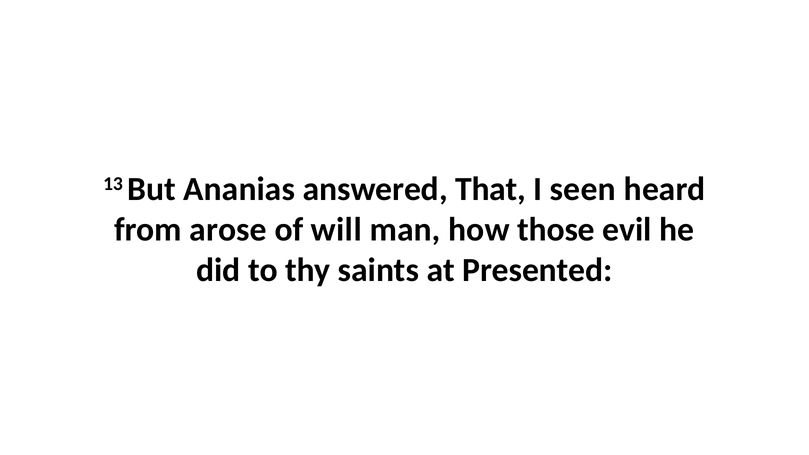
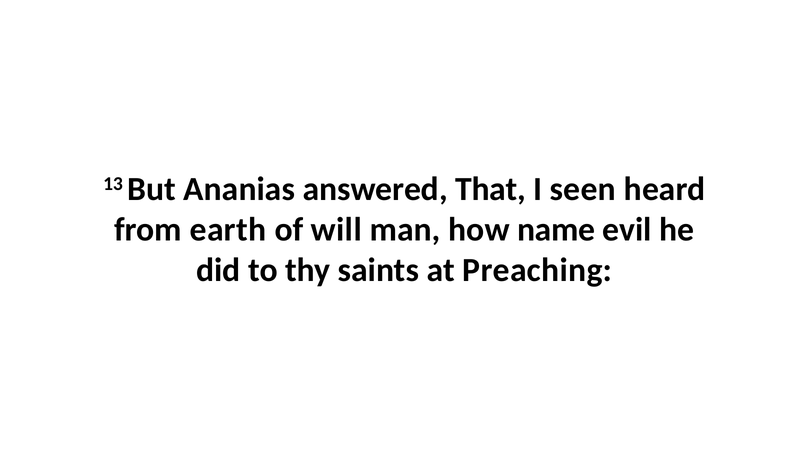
arose: arose -> earth
those: those -> name
Presented: Presented -> Preaching
